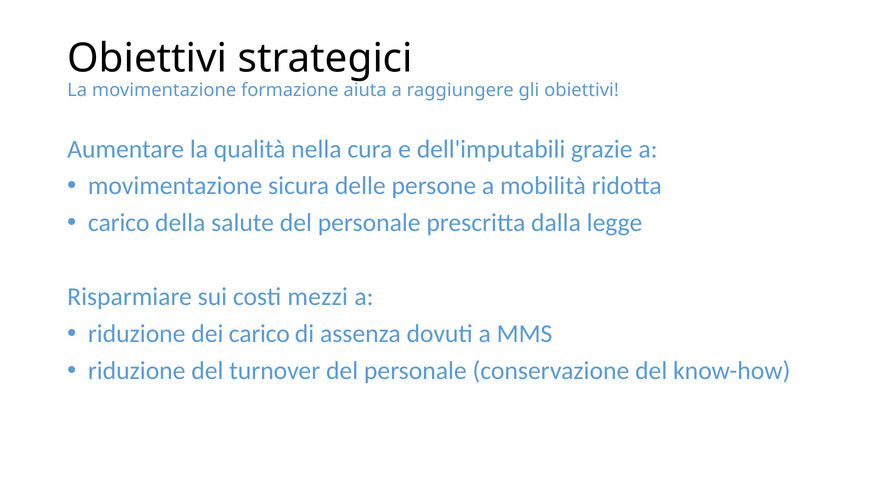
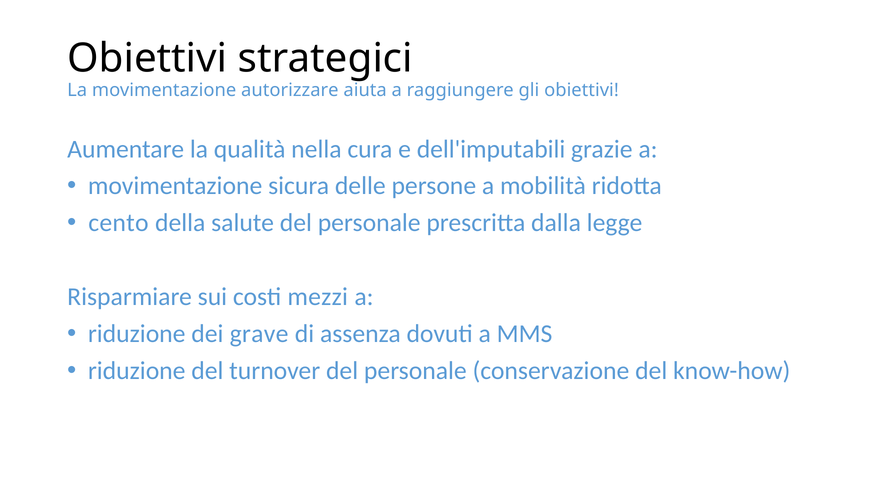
formazione: formazione -> autorizzare
carico at (119, 223): carico -> cento
dei carico: carico -> grave
